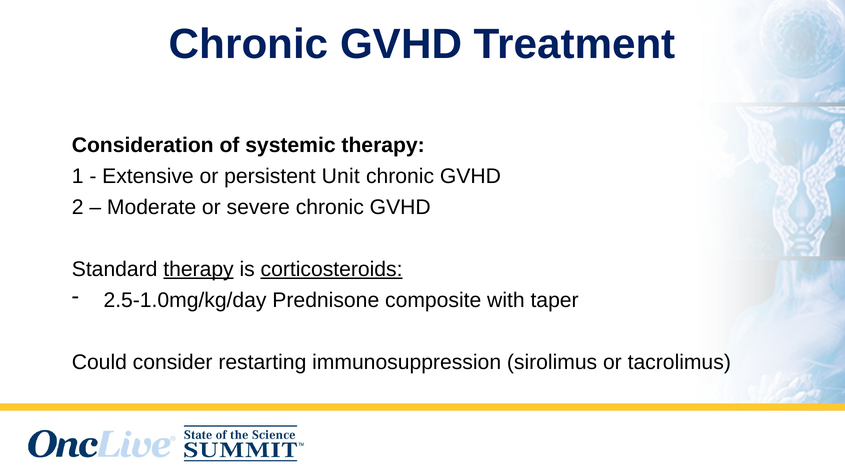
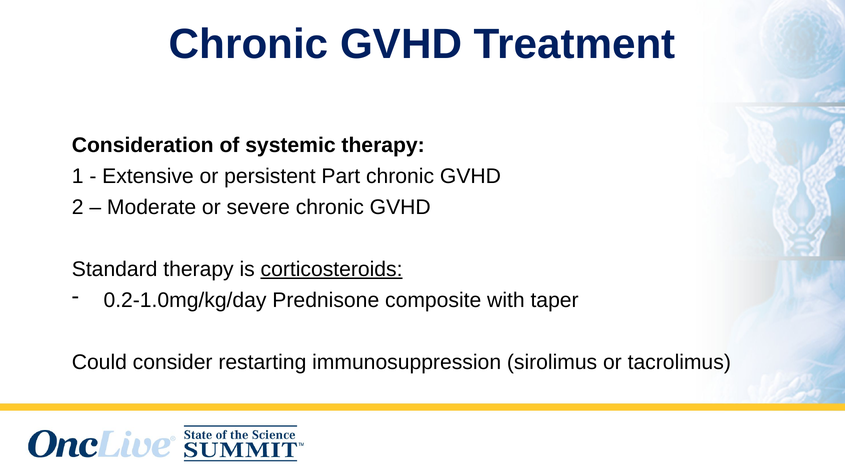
Unit: Unit -> Part
therapy at (198, 269) underline: present -> none
2.5-1.0mg/kg/day: 2.5-1.0mg/kg/day -> 0.2-1.0mg/kg/day
